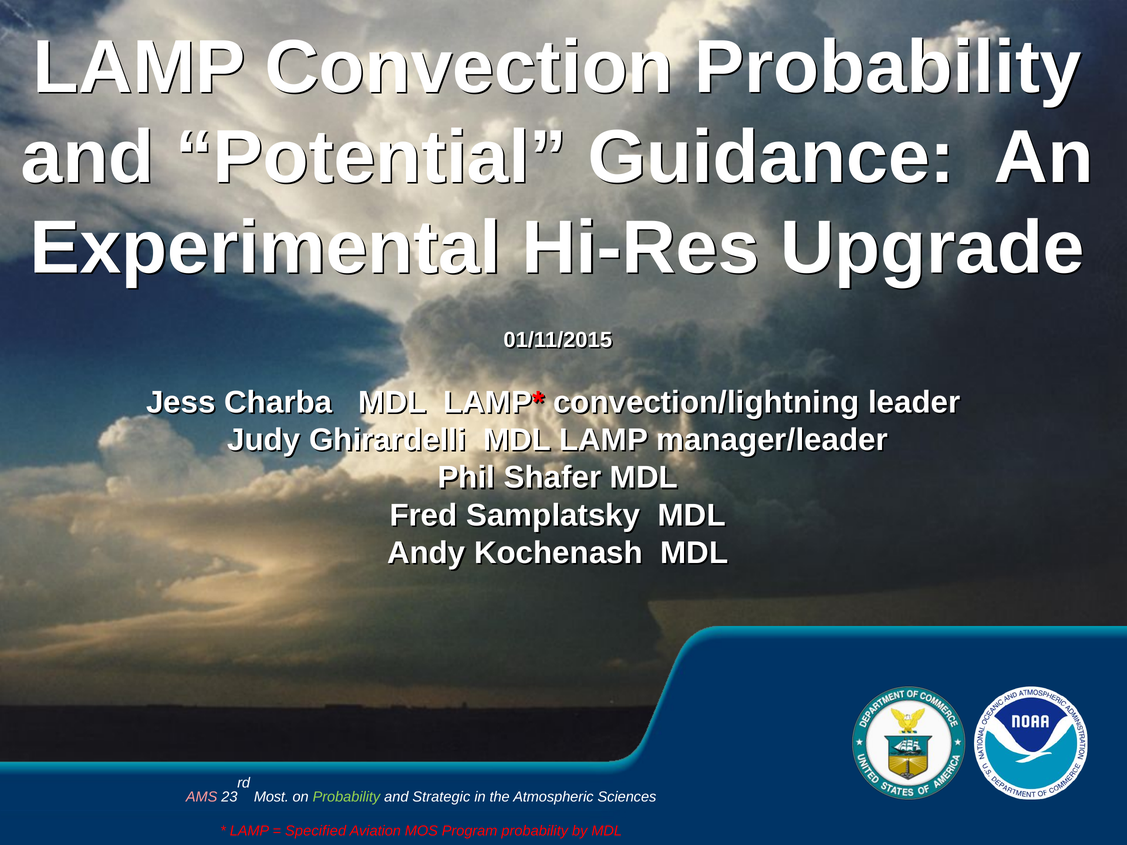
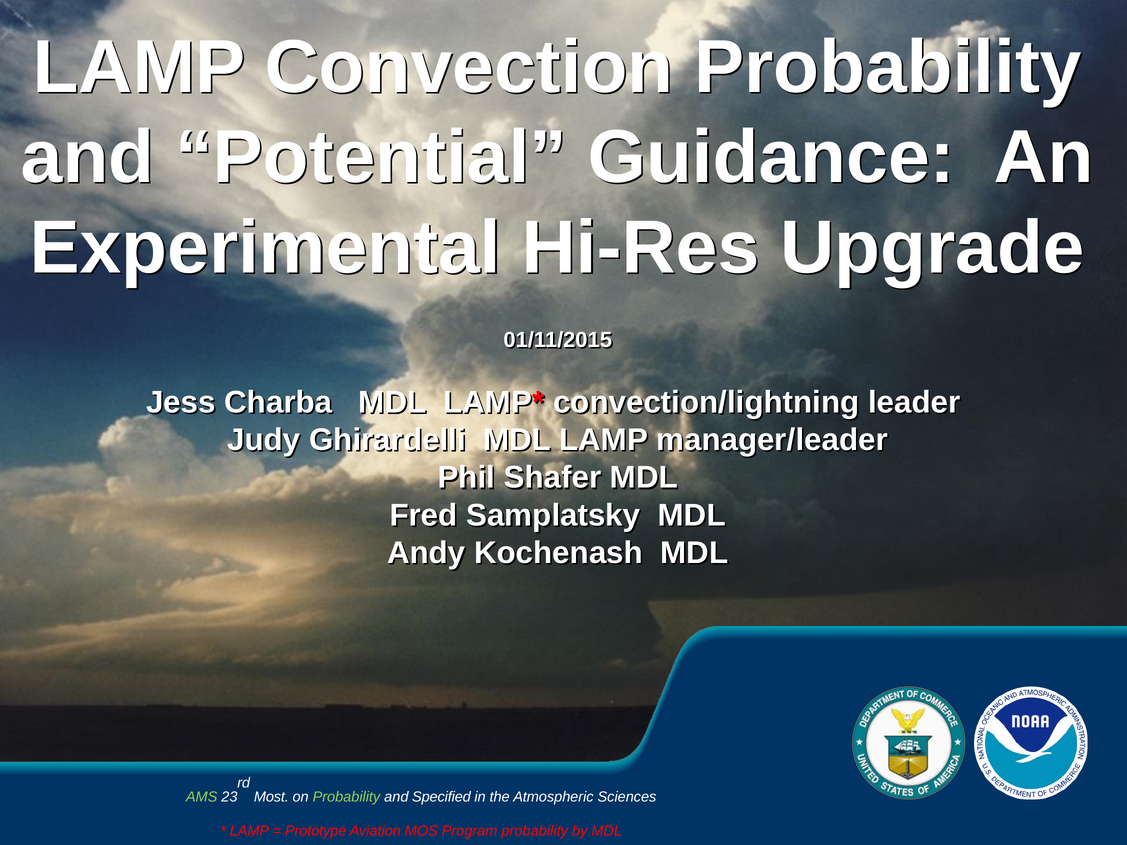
AMS colour: pink -> light green
Strategic: Strategic -> Specified
Specified: Specified -> Prototype
